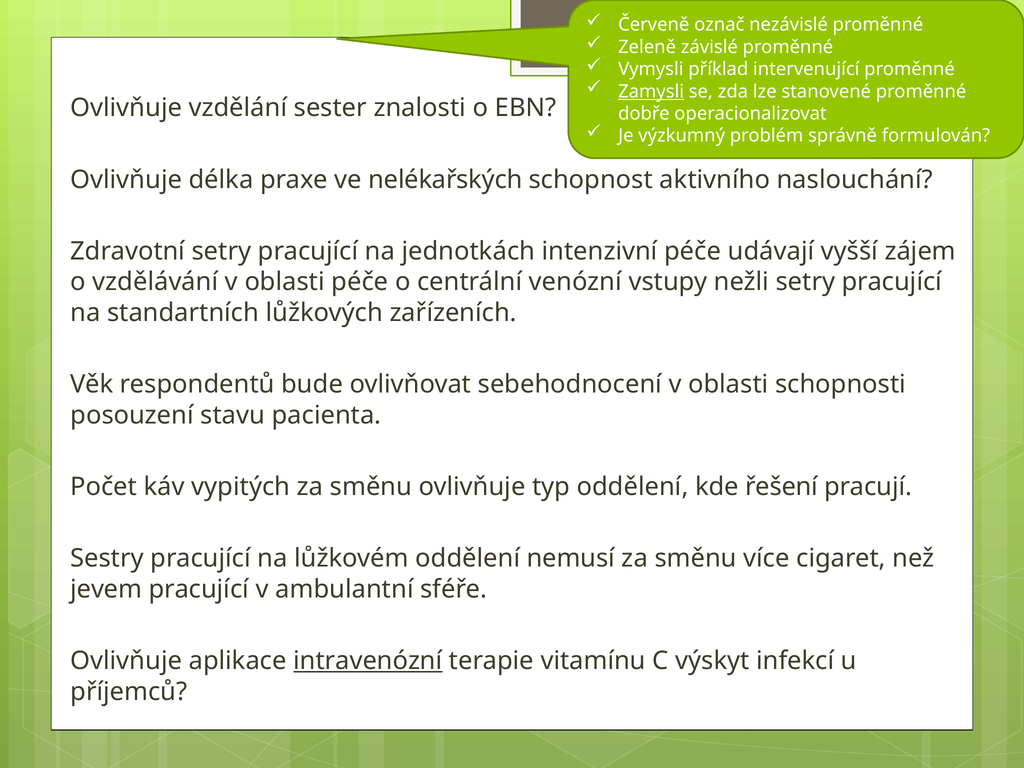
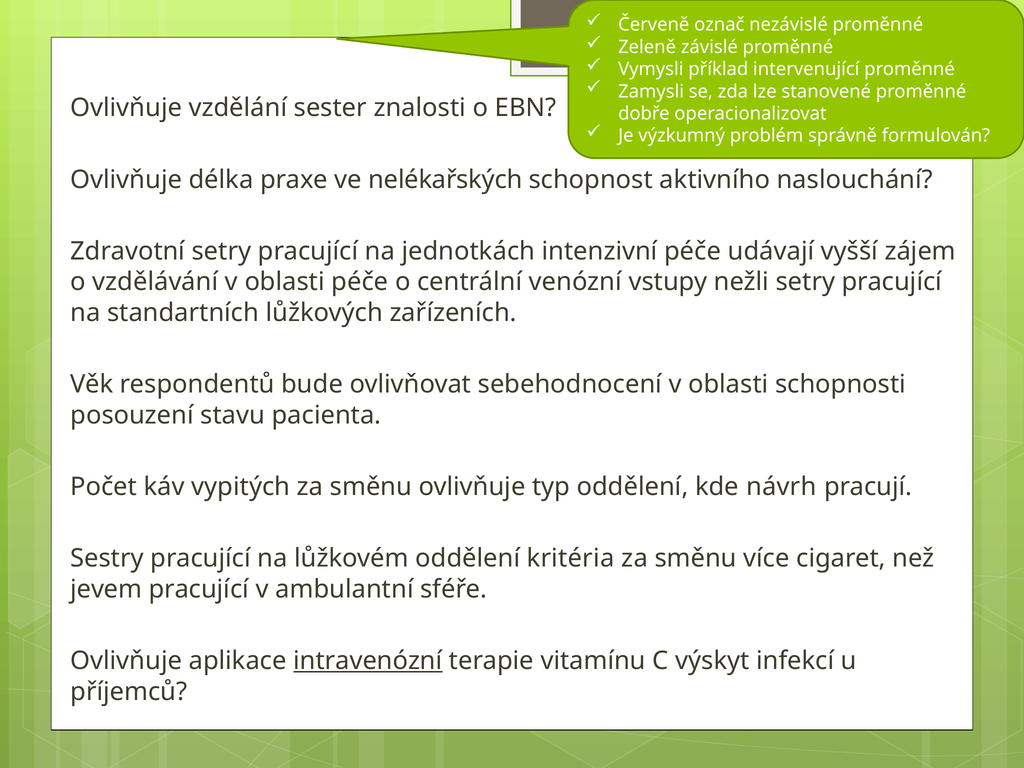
Zamysli underline: present -> none
řešení: řešení -> návrh
nemusí: nemusí -> kritéria
